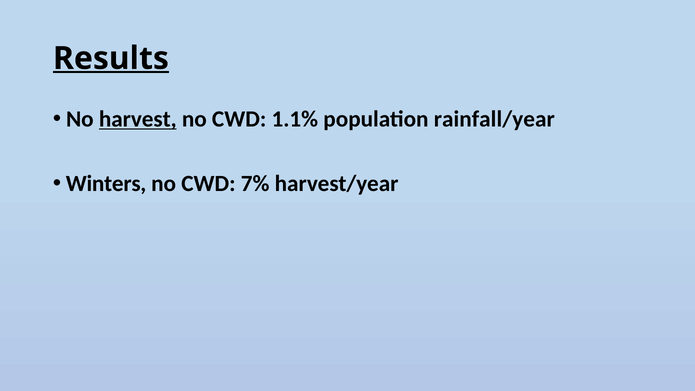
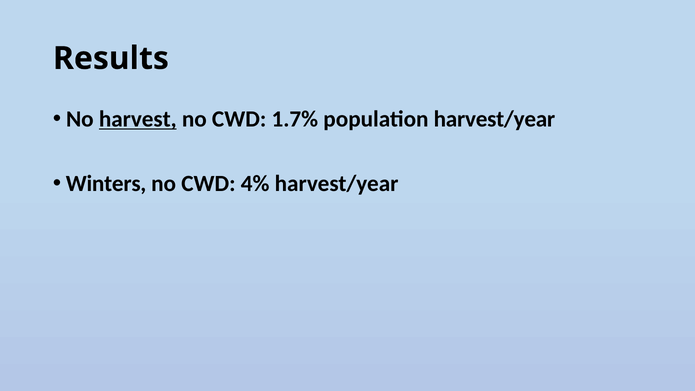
Results underline: present -> none
1.1%: 1.1% -> 1.7%
population rainfall/year: rainfall/year -> harvest/year
7%: 7% -> 4%
